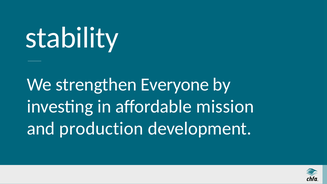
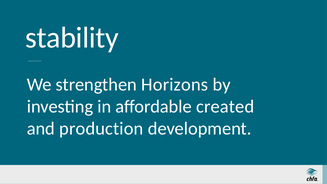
Everyone: Everyone -> Horizons
mission: mission -> created
